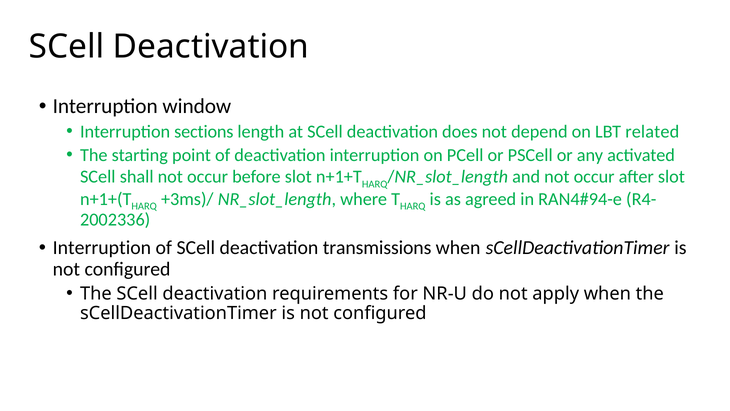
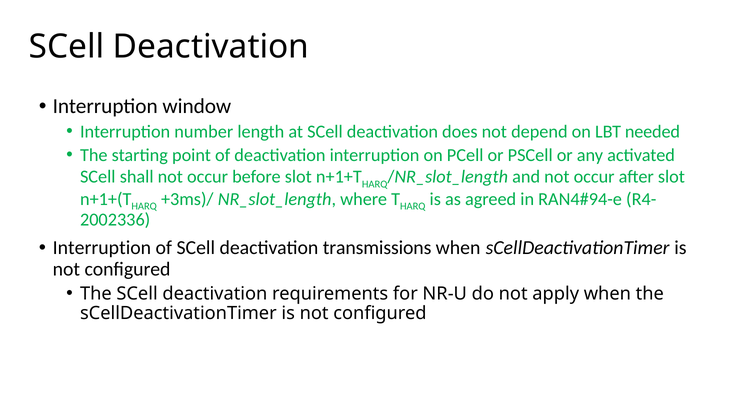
sections: sections -> number
related: related -> needed
